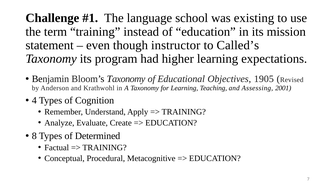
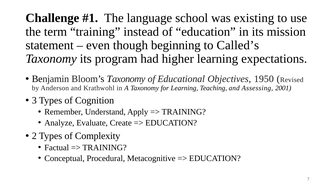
instructor: instructor -> beginning
1905: 1905 -> 1950
4: 4 -> 3
8: 8 -> 2
Determined: Determined -> Complexity
